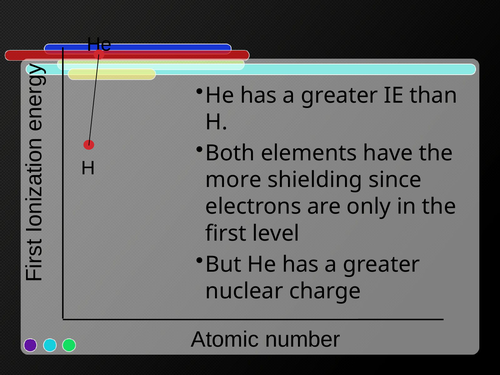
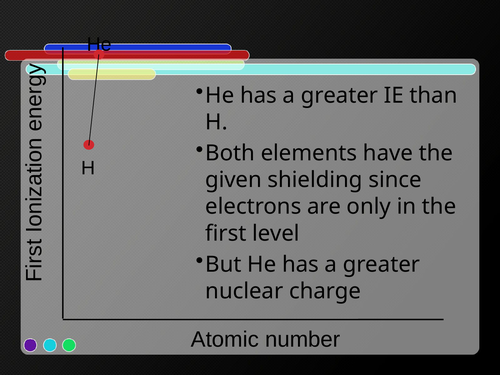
more: more -> given
